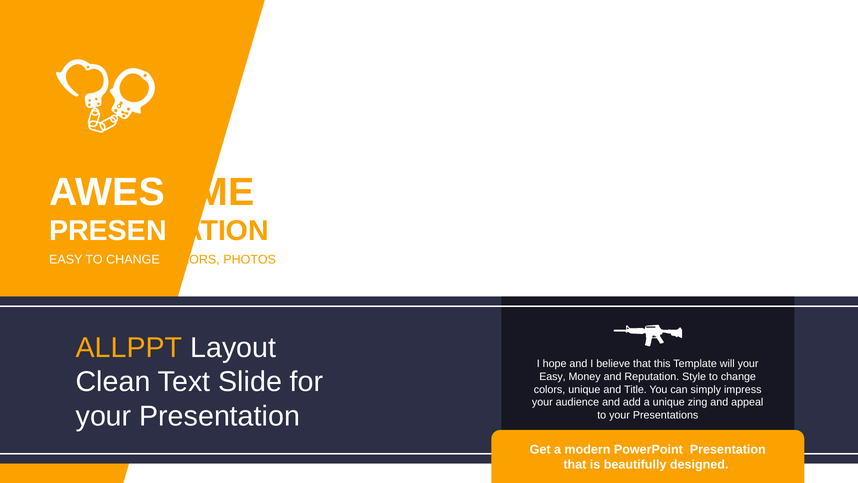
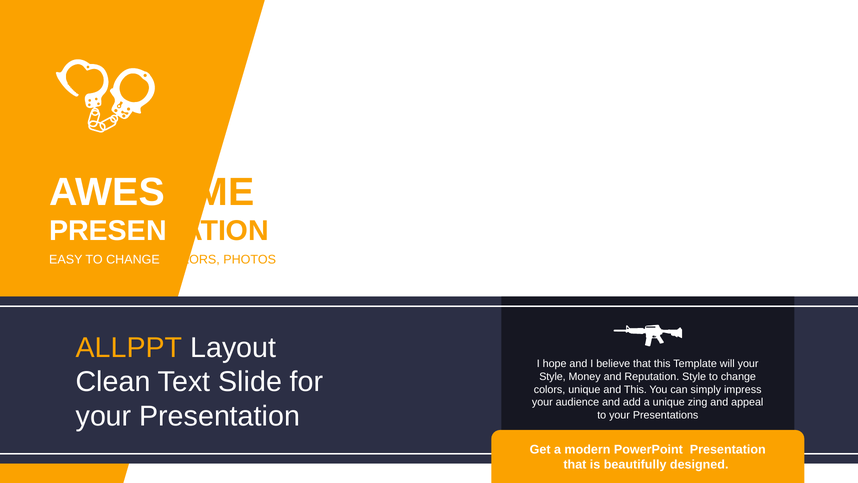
Easy at (552, 376): Easy -> Style
and Title: Title -> This
